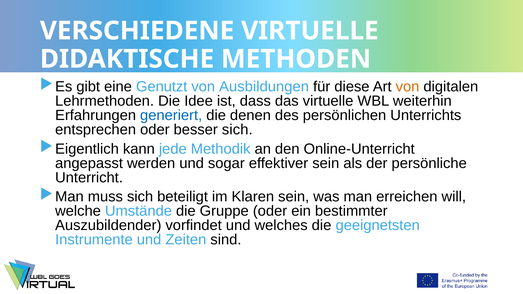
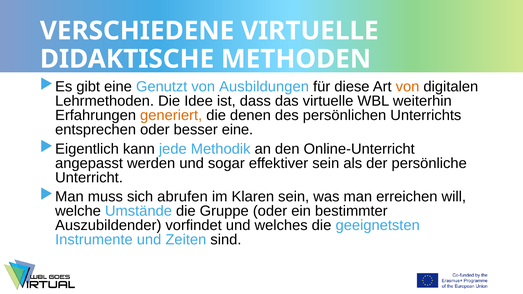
generiert colour: blue -> orange
besser sich: sich -> eine
beteiligt: beteiligt -> abrufen
